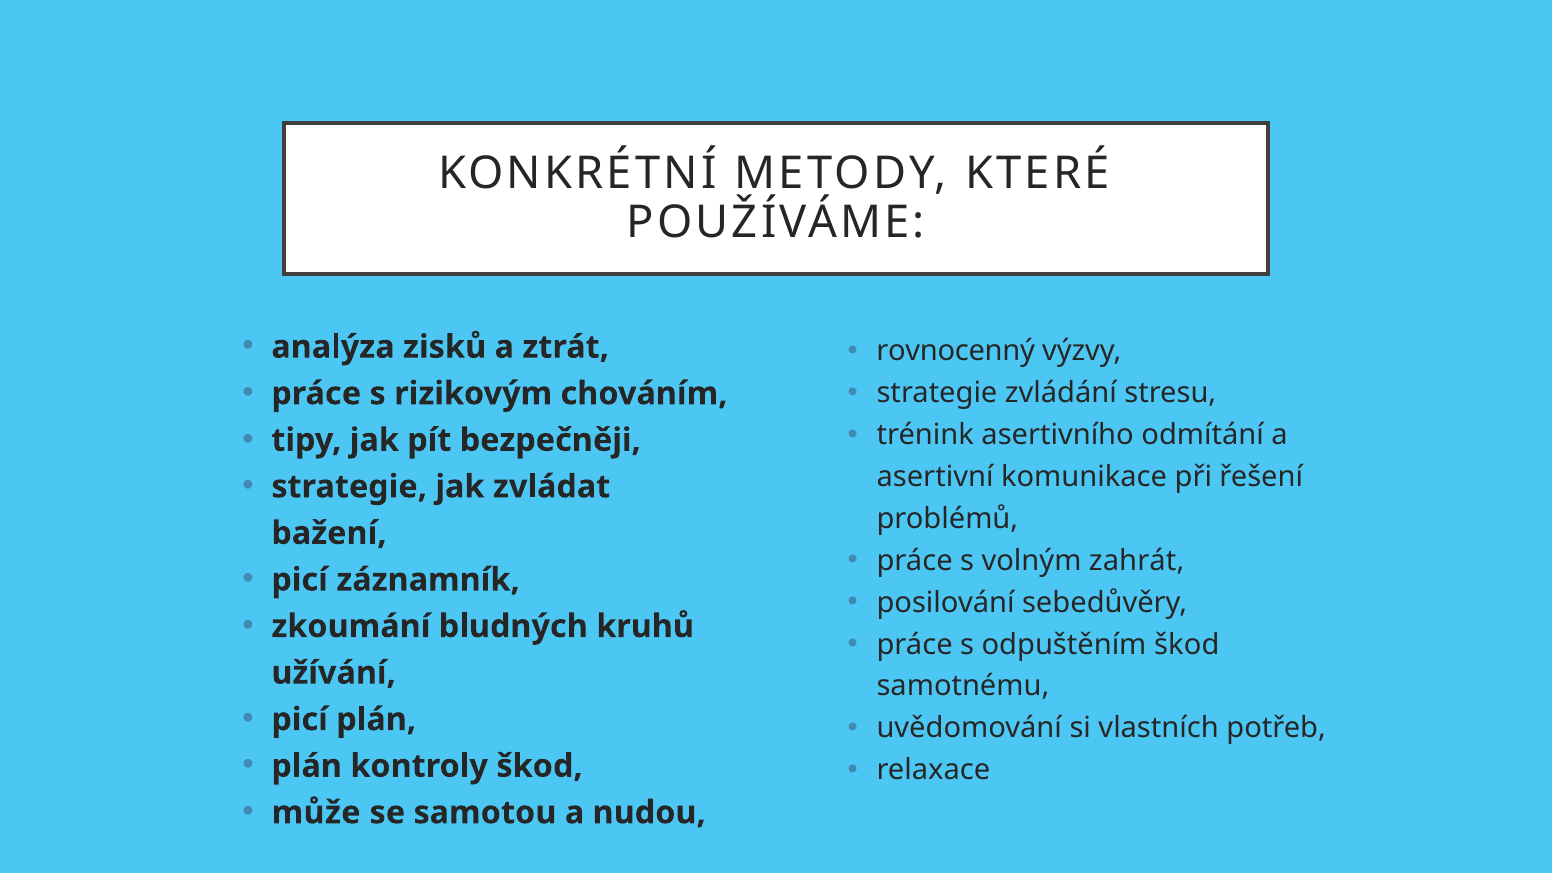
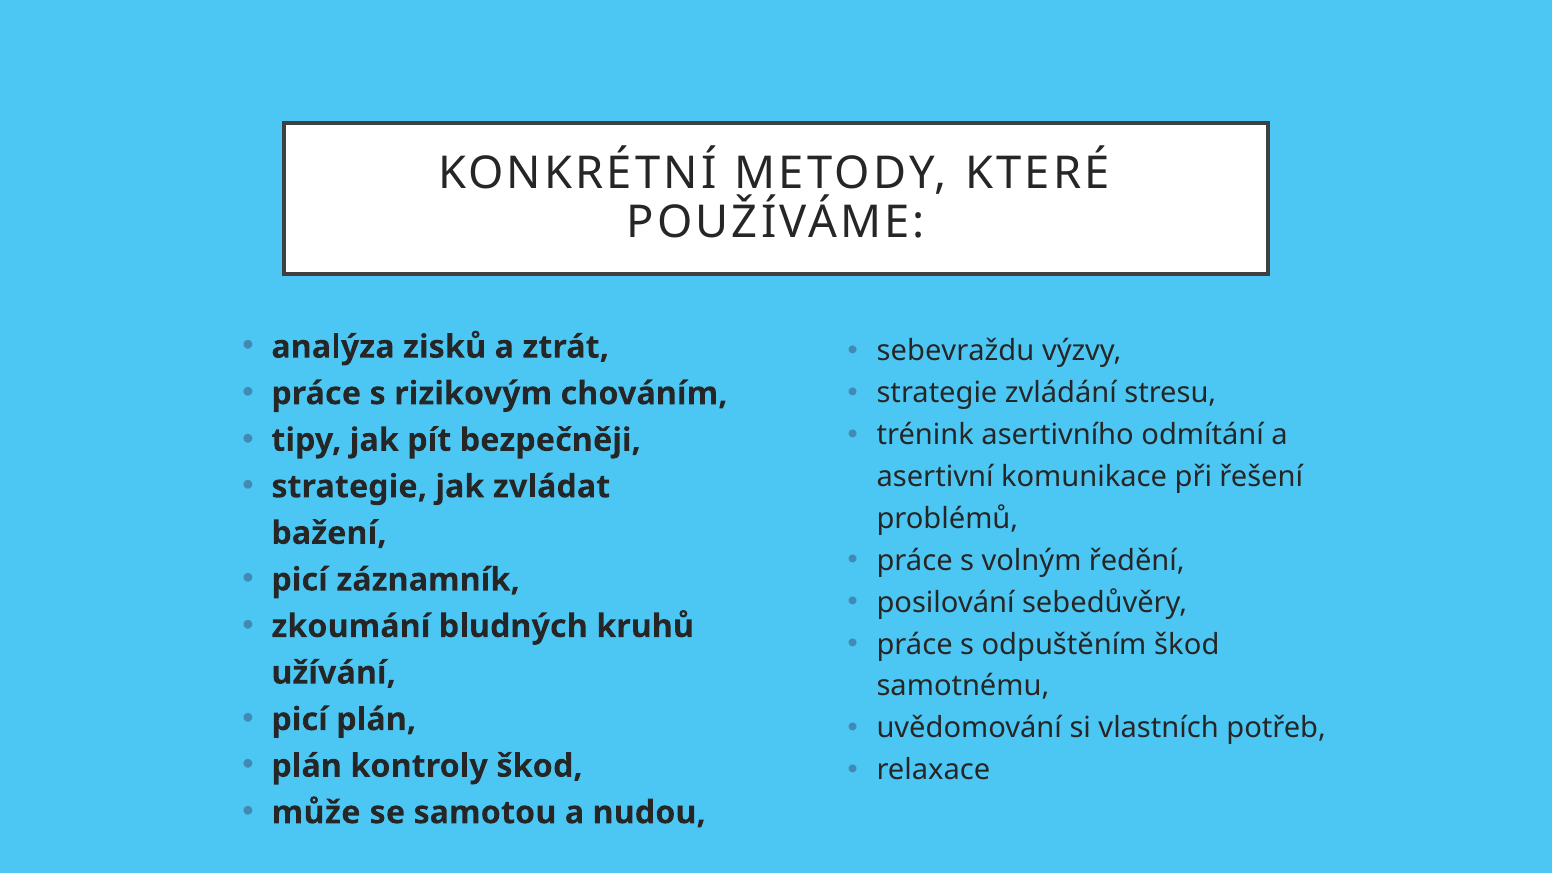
rovnocenný: rovnocenný -> sebevraždu
zahrát: zahrát -> ředění
